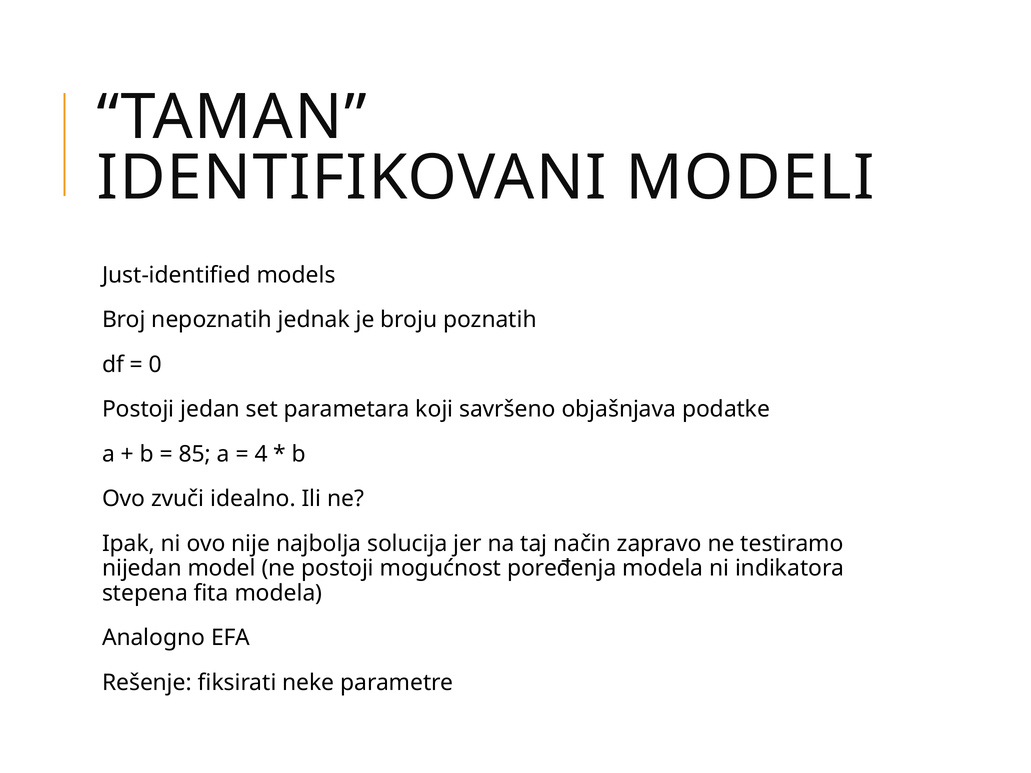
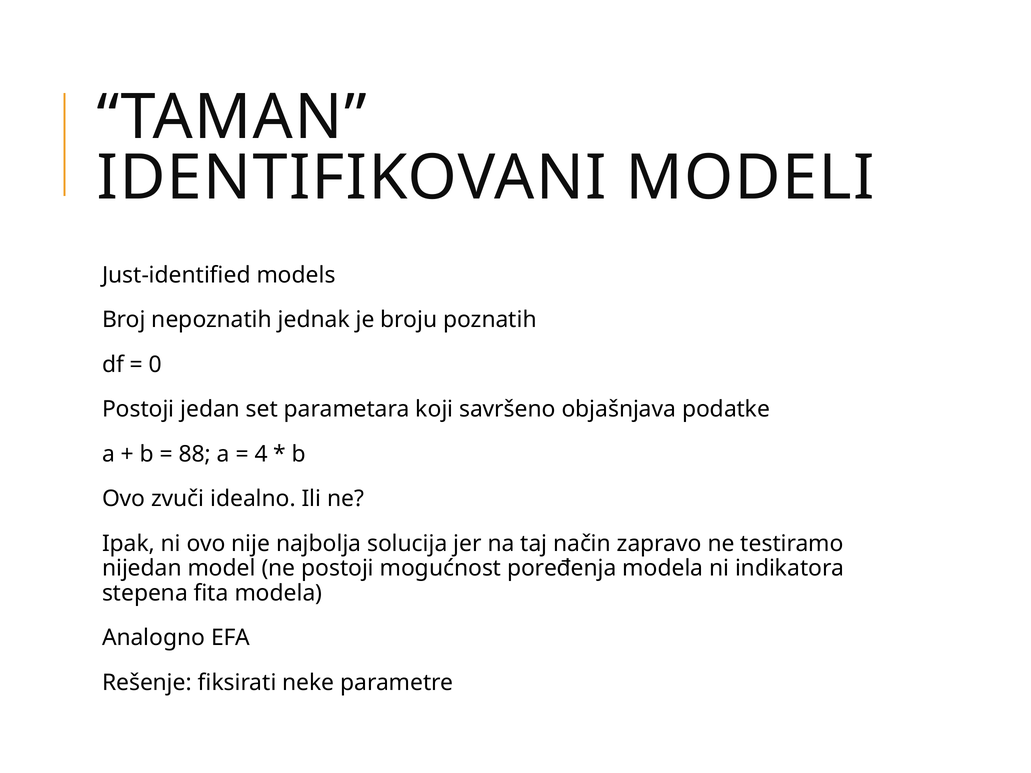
85: 85 -> 88
